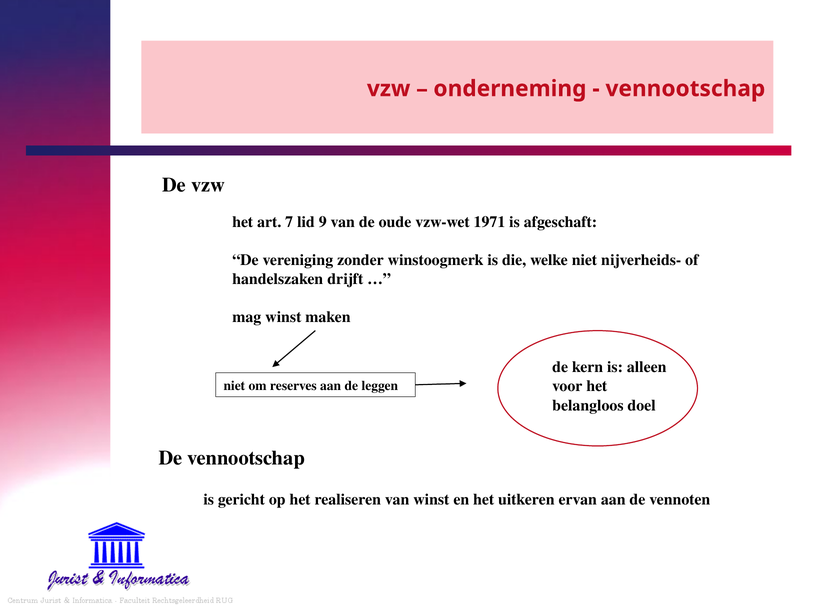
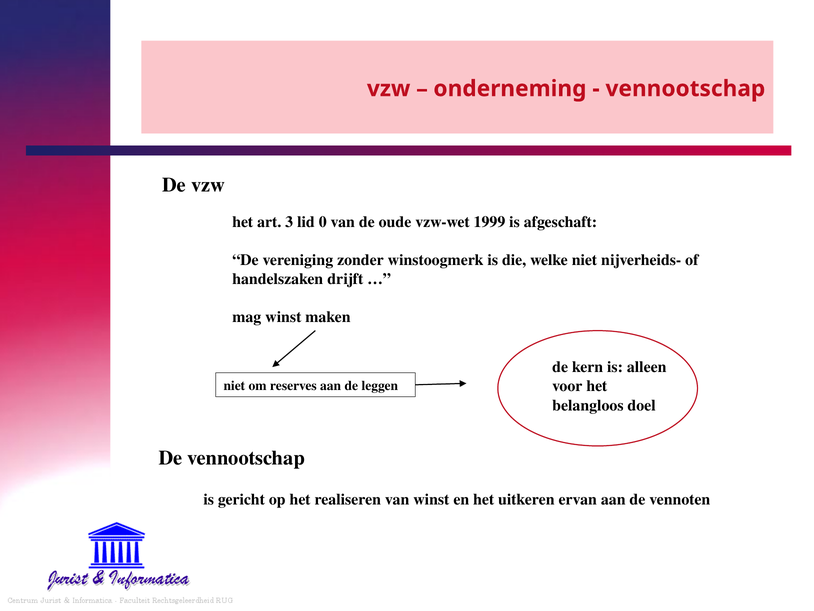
7: 7 -> 3
9: 9 -> 0
1971: 1971 -> 1999
